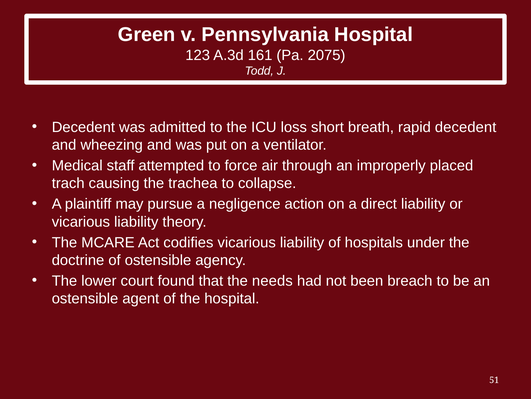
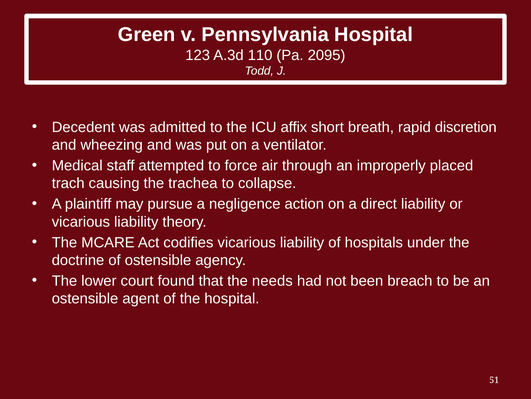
161: 161 -> 110
2075: 2075 -> 2095
loss: loss -> affix
rapid decedent: decedent -> discretion
